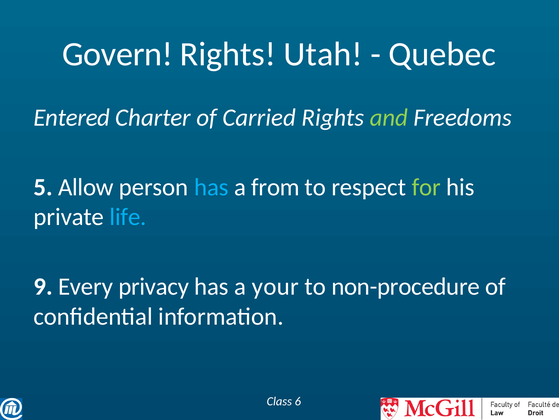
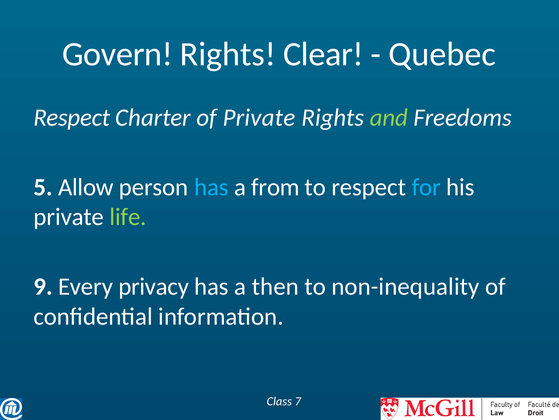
Utah: Utah -> Clear
Entered at (72, 117): Entered -> Respect
of Carried: Carried -> Private
for colour: light green -> light blue
life colour: light blue -> light green
your: your -> then
non-procedure: non-procedure -> non-inequality
6: 6 -> 7
